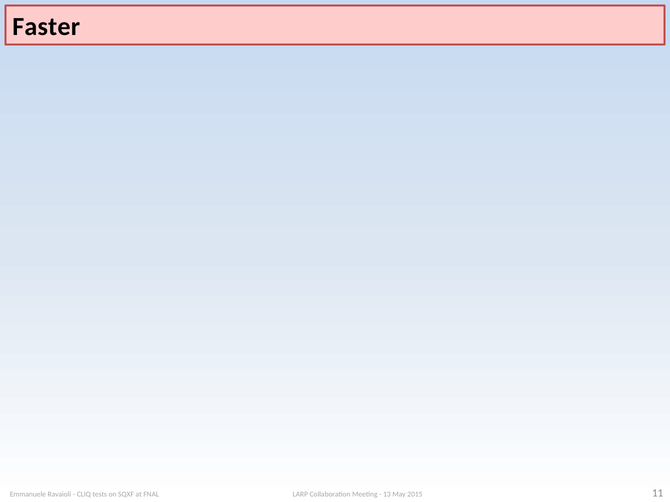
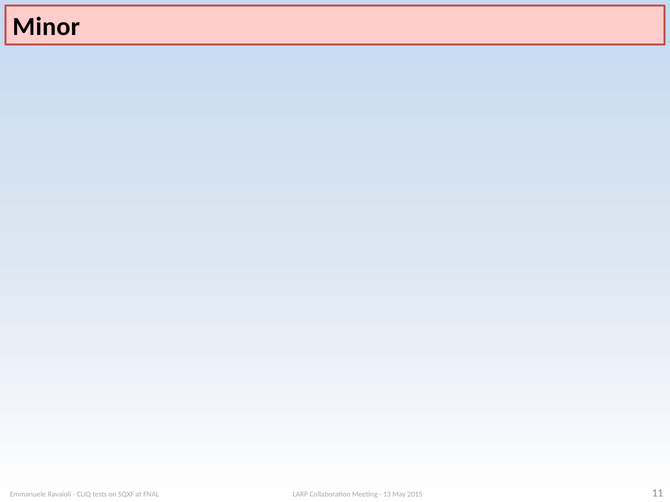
Faster: Faster -> Minor
